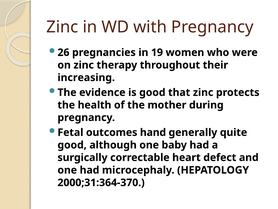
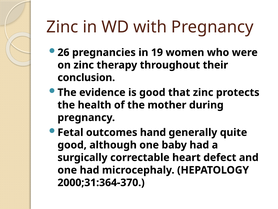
increasing: increasing -> conclusion
